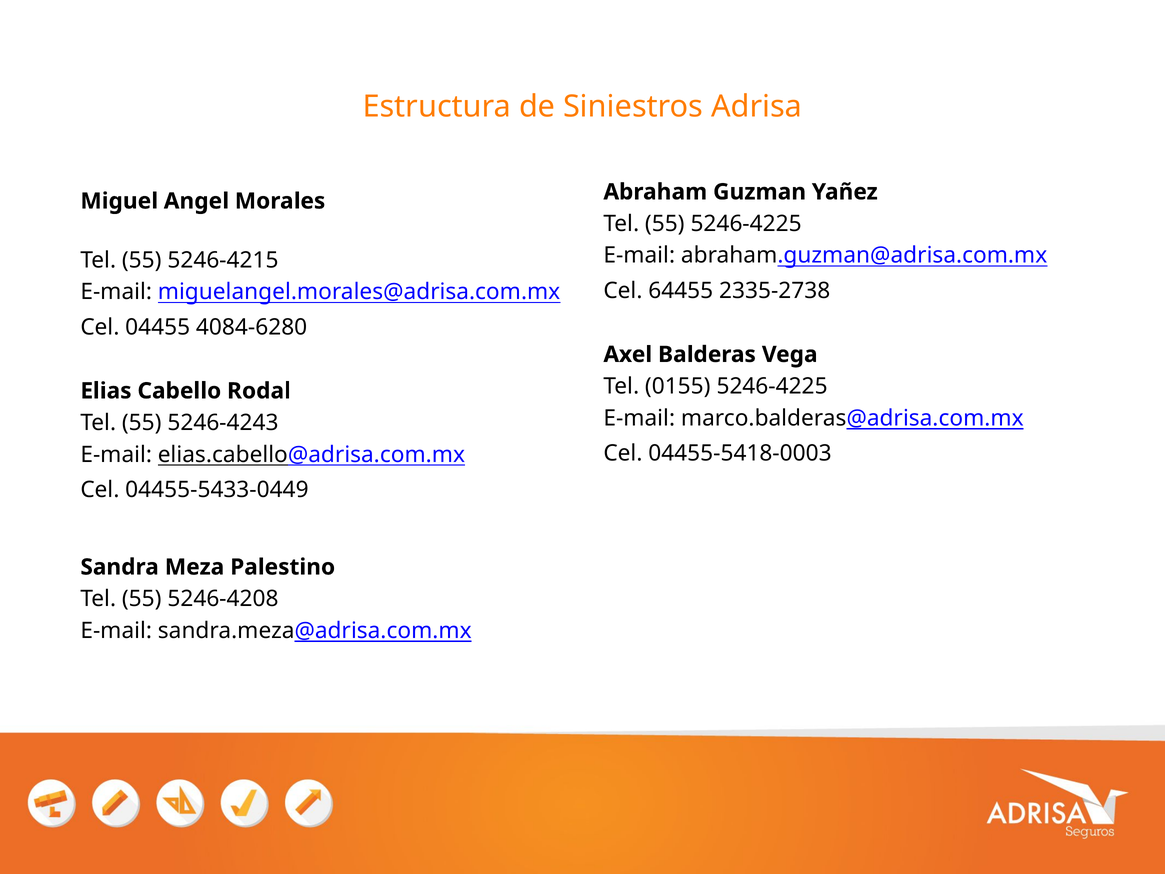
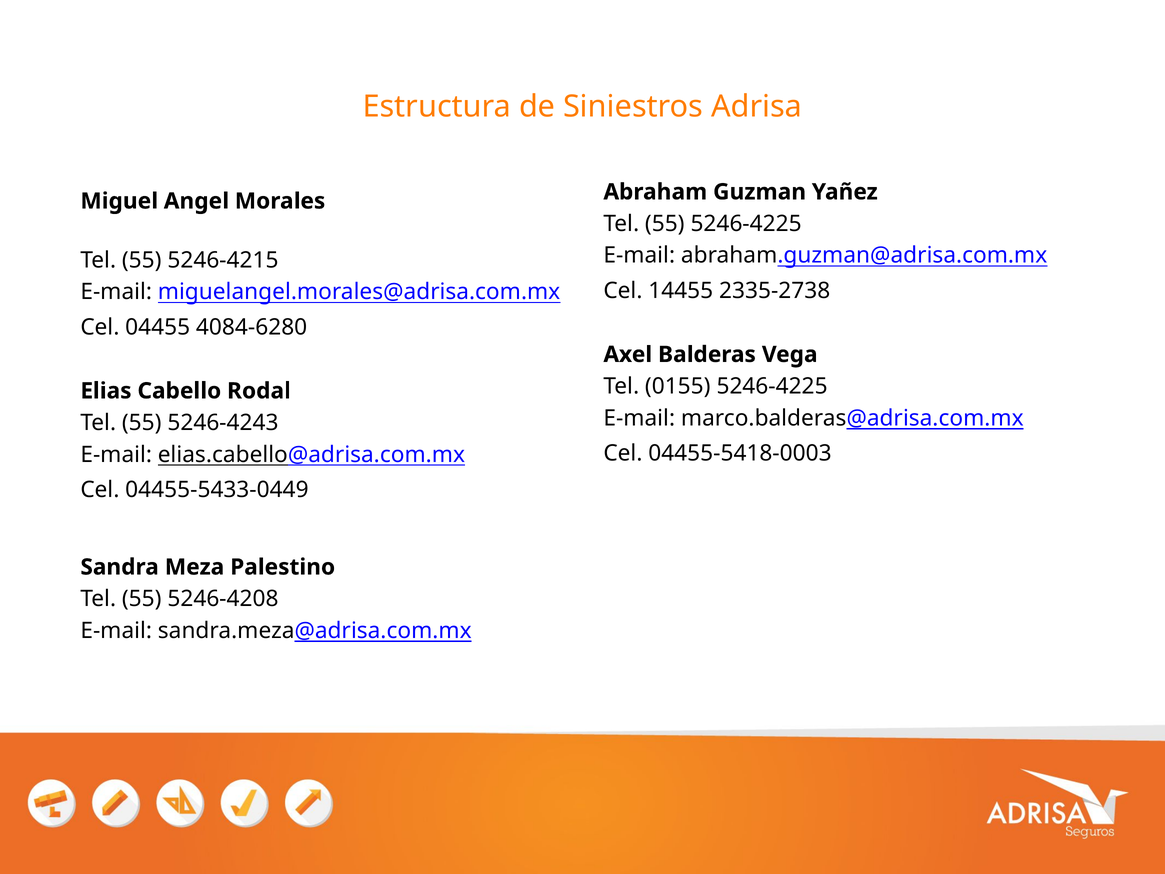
64455: 64455 -> 14455
